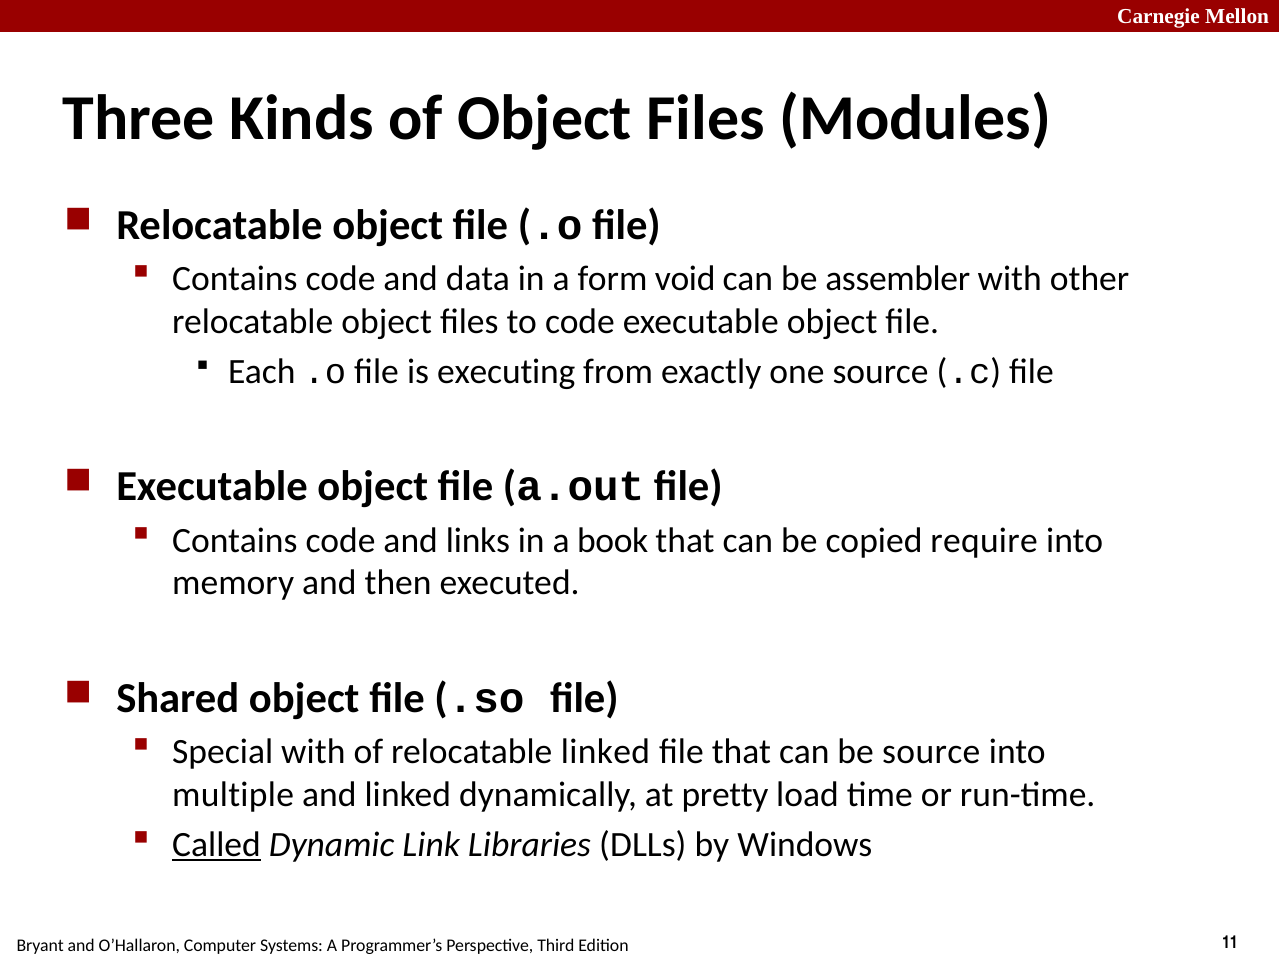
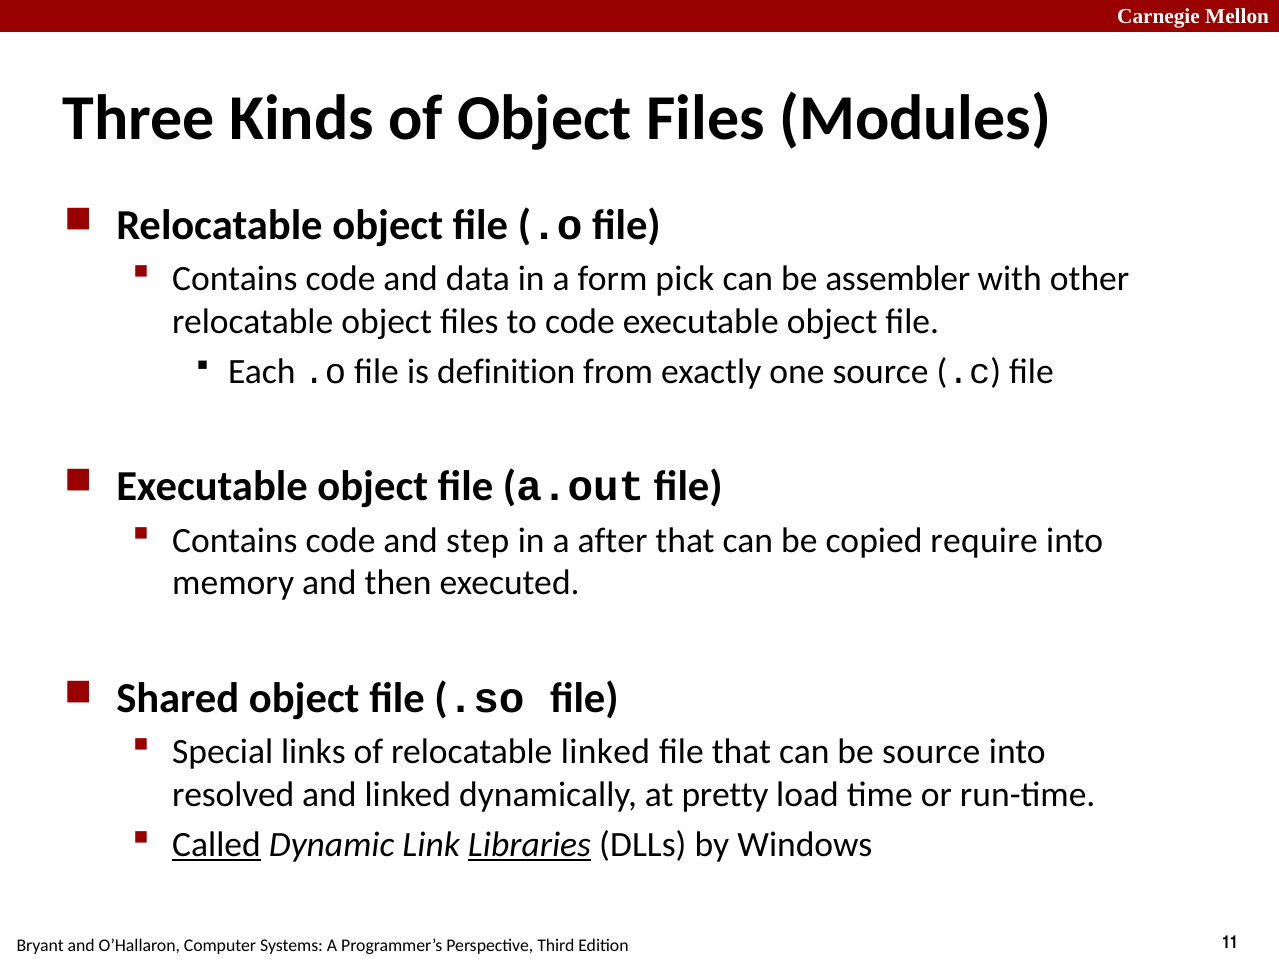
void: void -> pick
executing: executing -> definition
links: links -> step
book: book -> after
Special with: with -> links
multiple: multiple -> resolved
Libraries underline: none -> present
